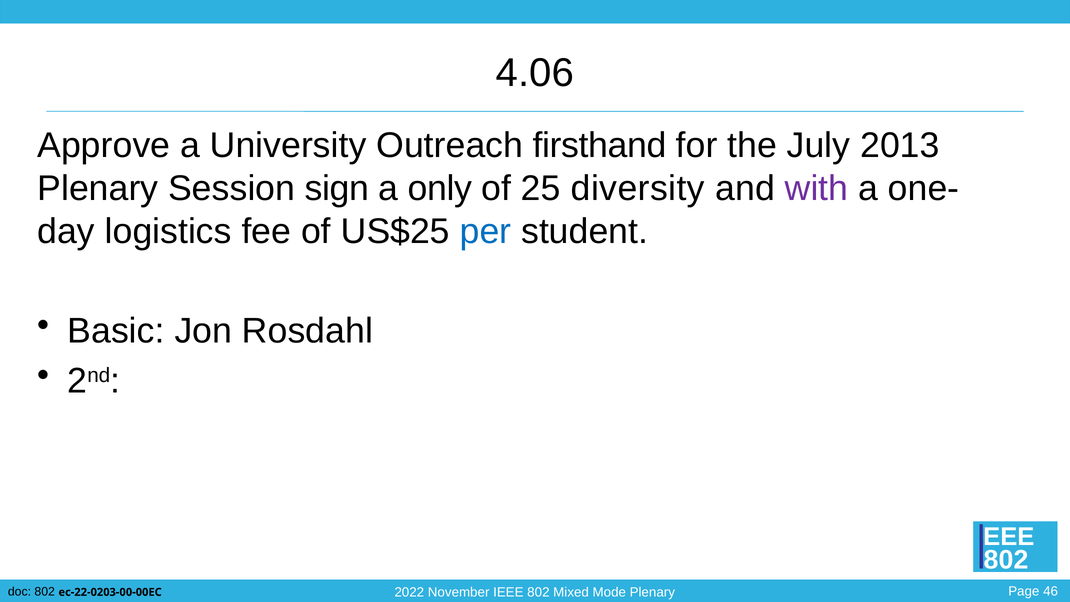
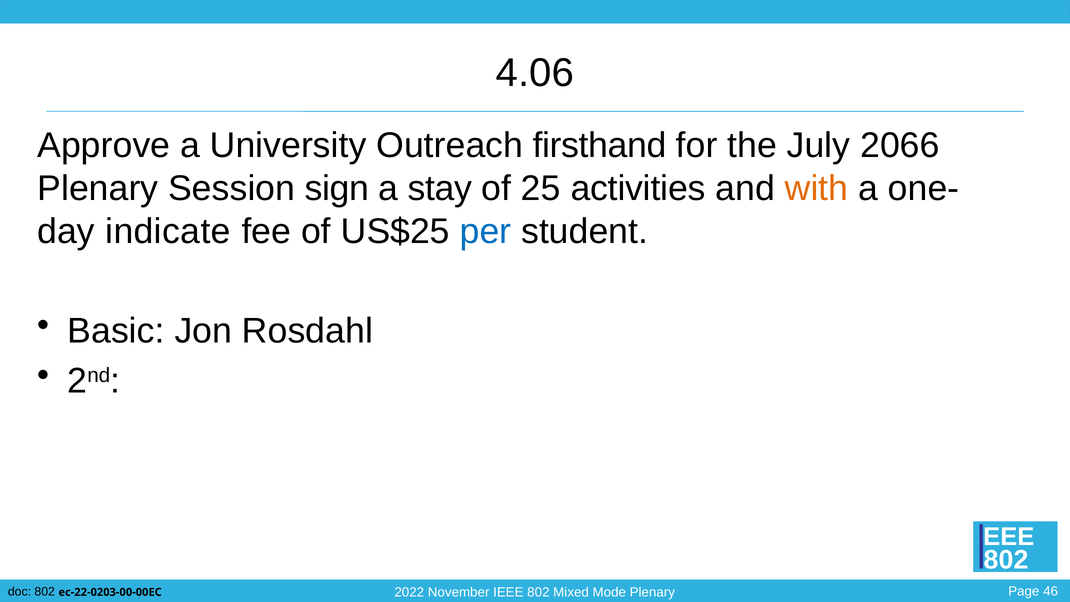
2013: 2013 -> 2066
only: only -> stay
diversity: diversity -> activities
with colour: purple -> orange
logistics: logistics -> indicate
